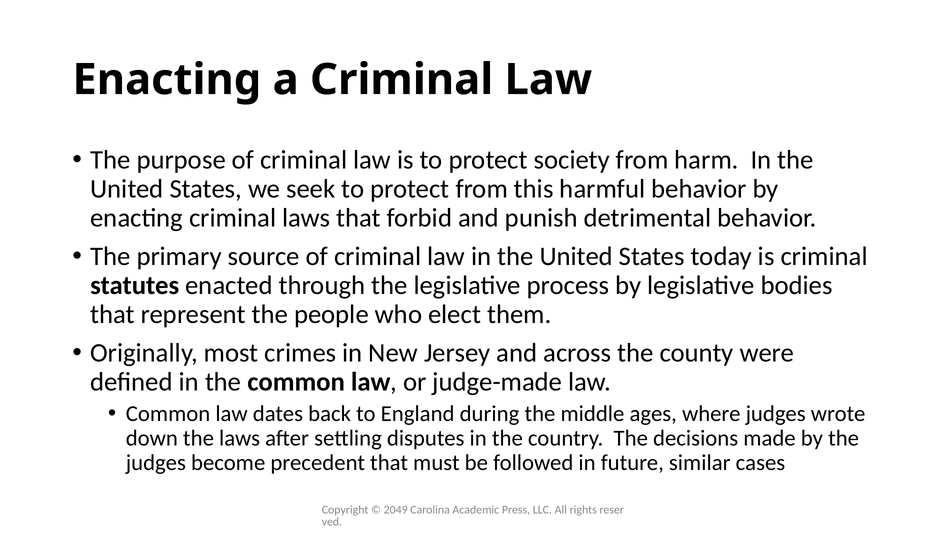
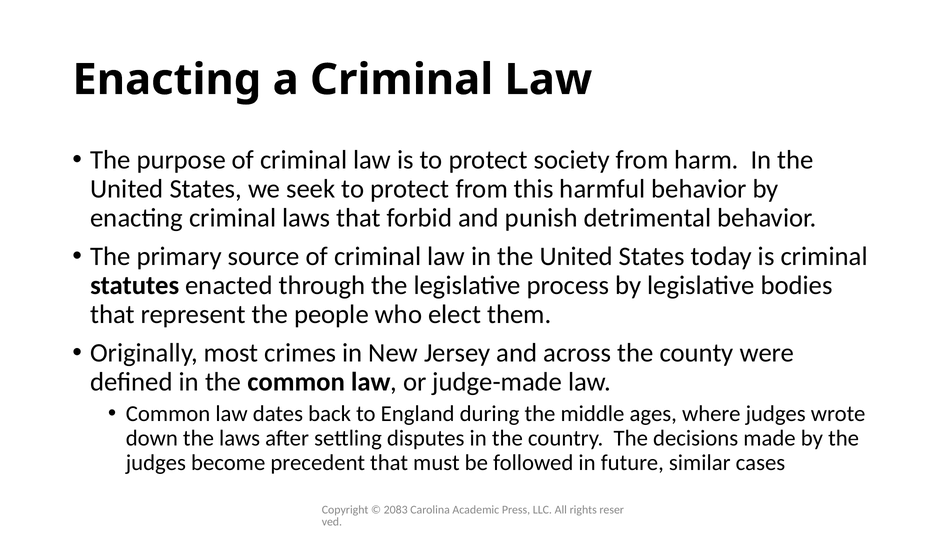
2049: 2049 -> 2083
